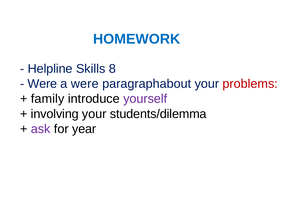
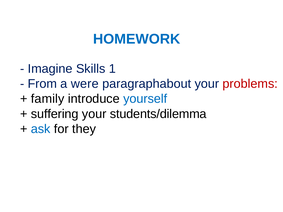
Helpline: Helpline -> Imagine
8: 8 -> 1
Were at (42, 84): Were -> From
yourself colour: purple -> blue
involving: involving -> suffering
ask colour: purple -> blue
year: year -> they
